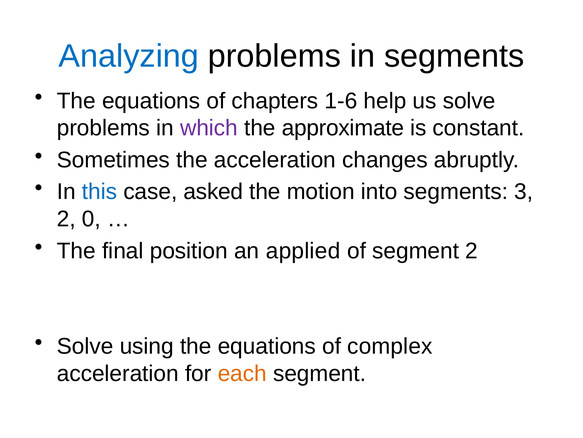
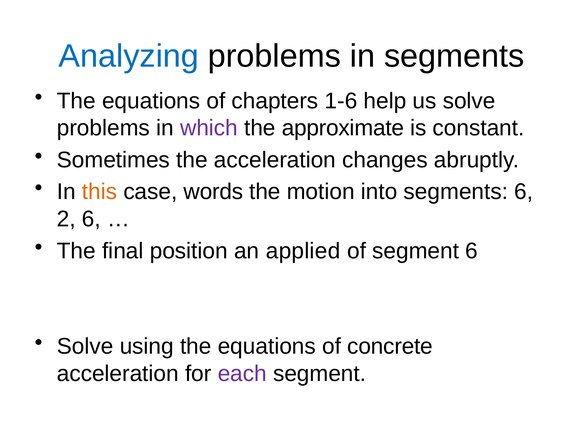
this colour: blue -> orange
asked: asked -> words
segments 3: 3 -> 6
2 0: 0 -> 6
segment 2: 2 -> 6
complex: complex -> concrete
each colour: orange -> purple
